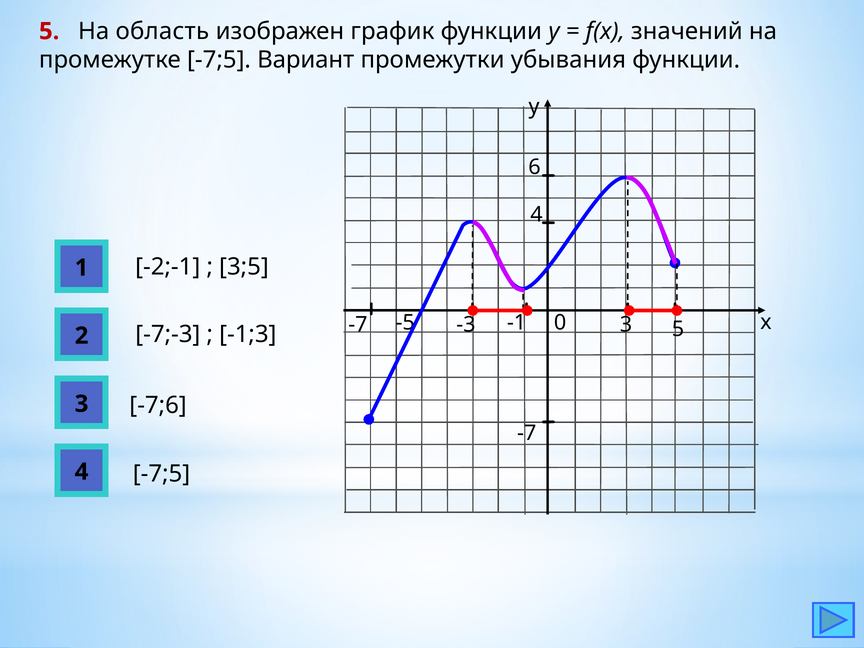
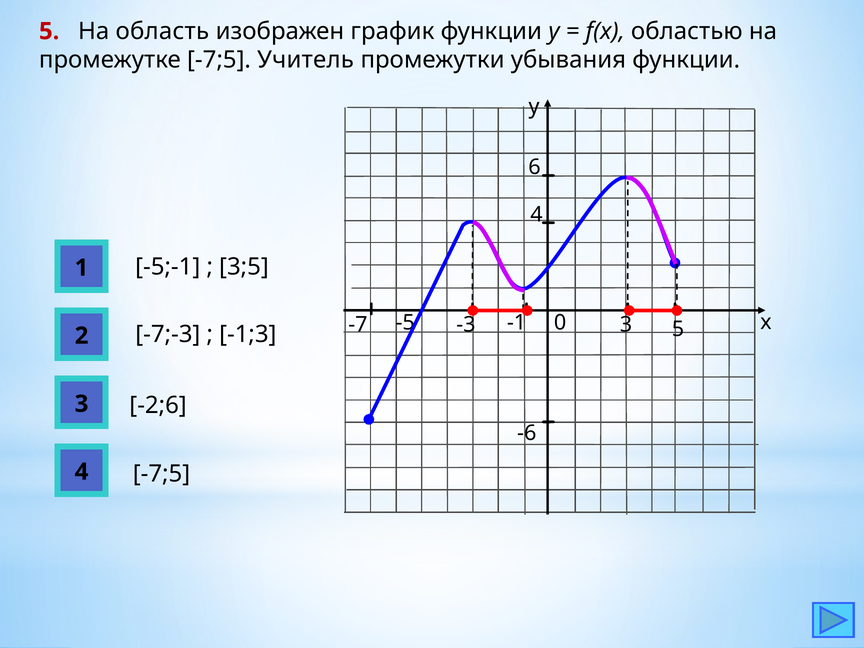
значений: значений -> областью
Вариант: Вариант -> Учитель
-2;-1: -2;-1 -> -5;-1
-7;6: -7;6 -> -2;6
-7 at (527, 433): -7 -> -6
